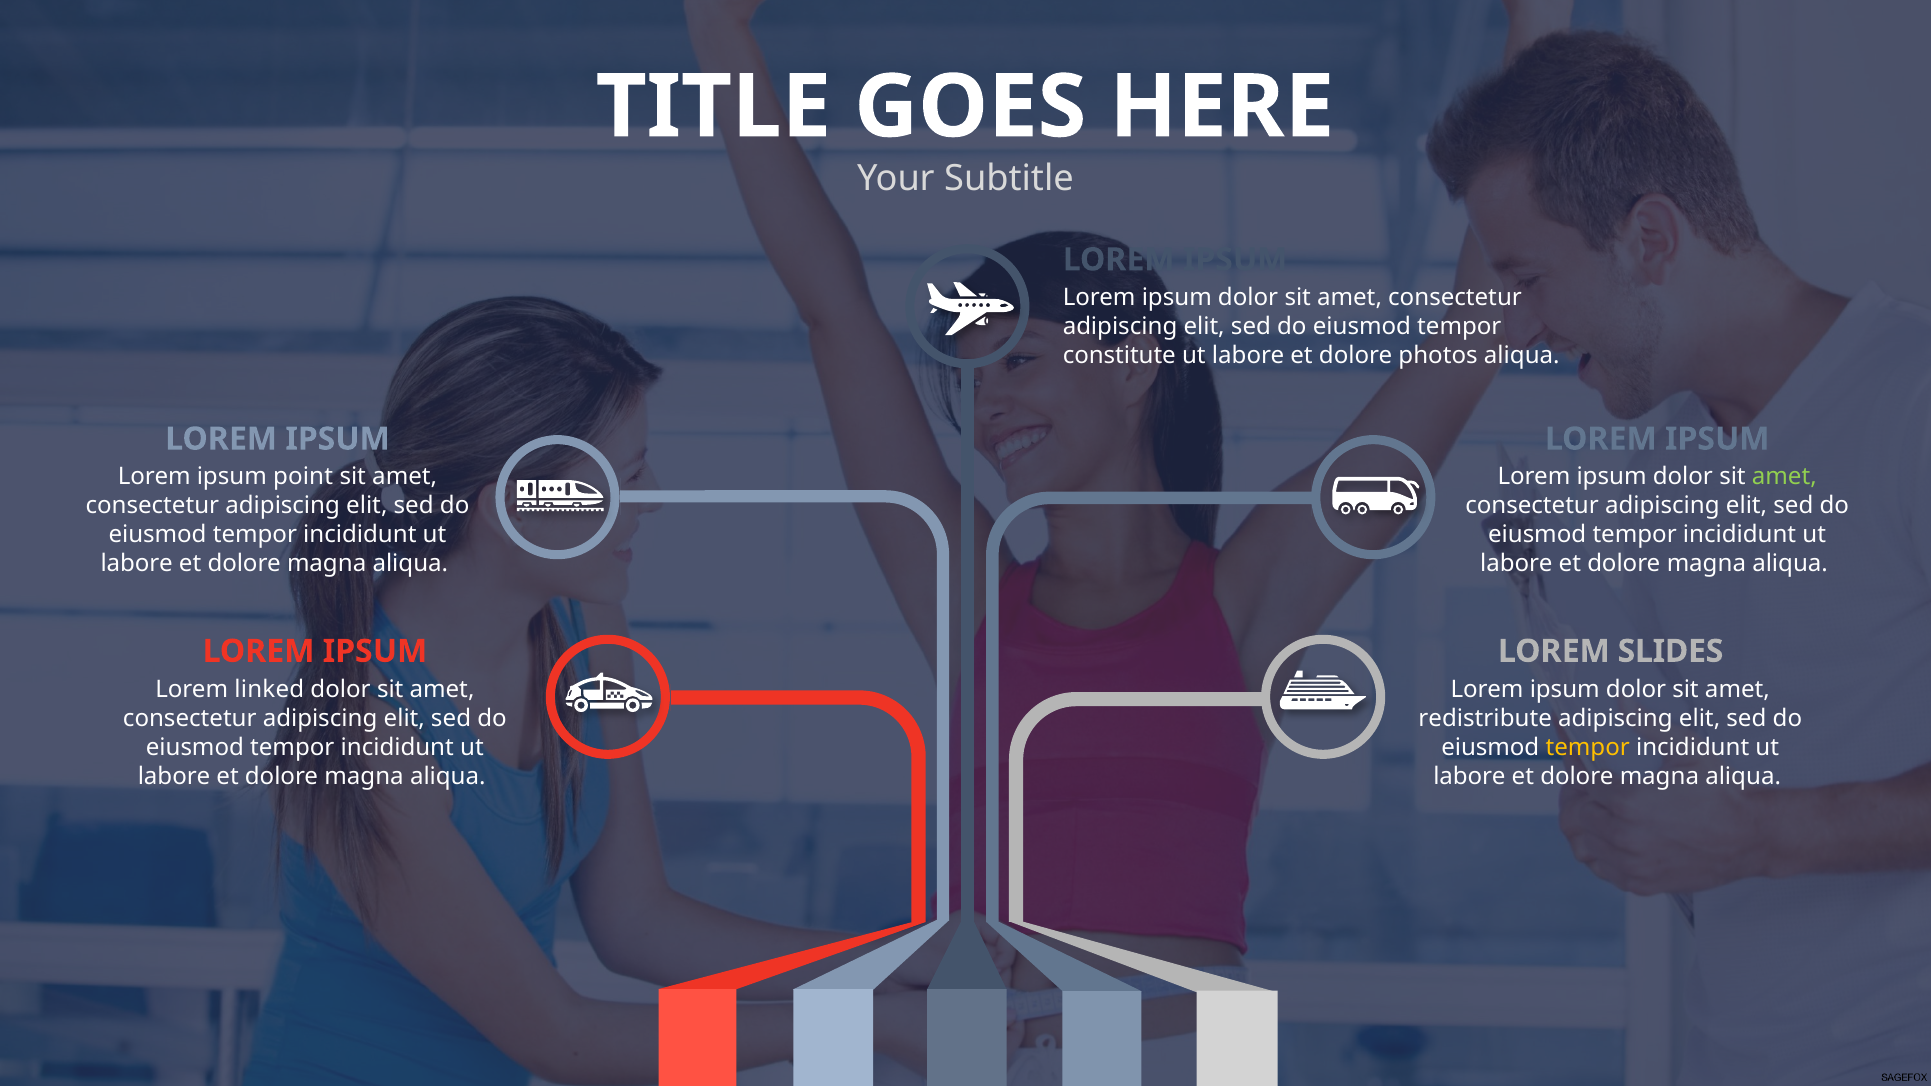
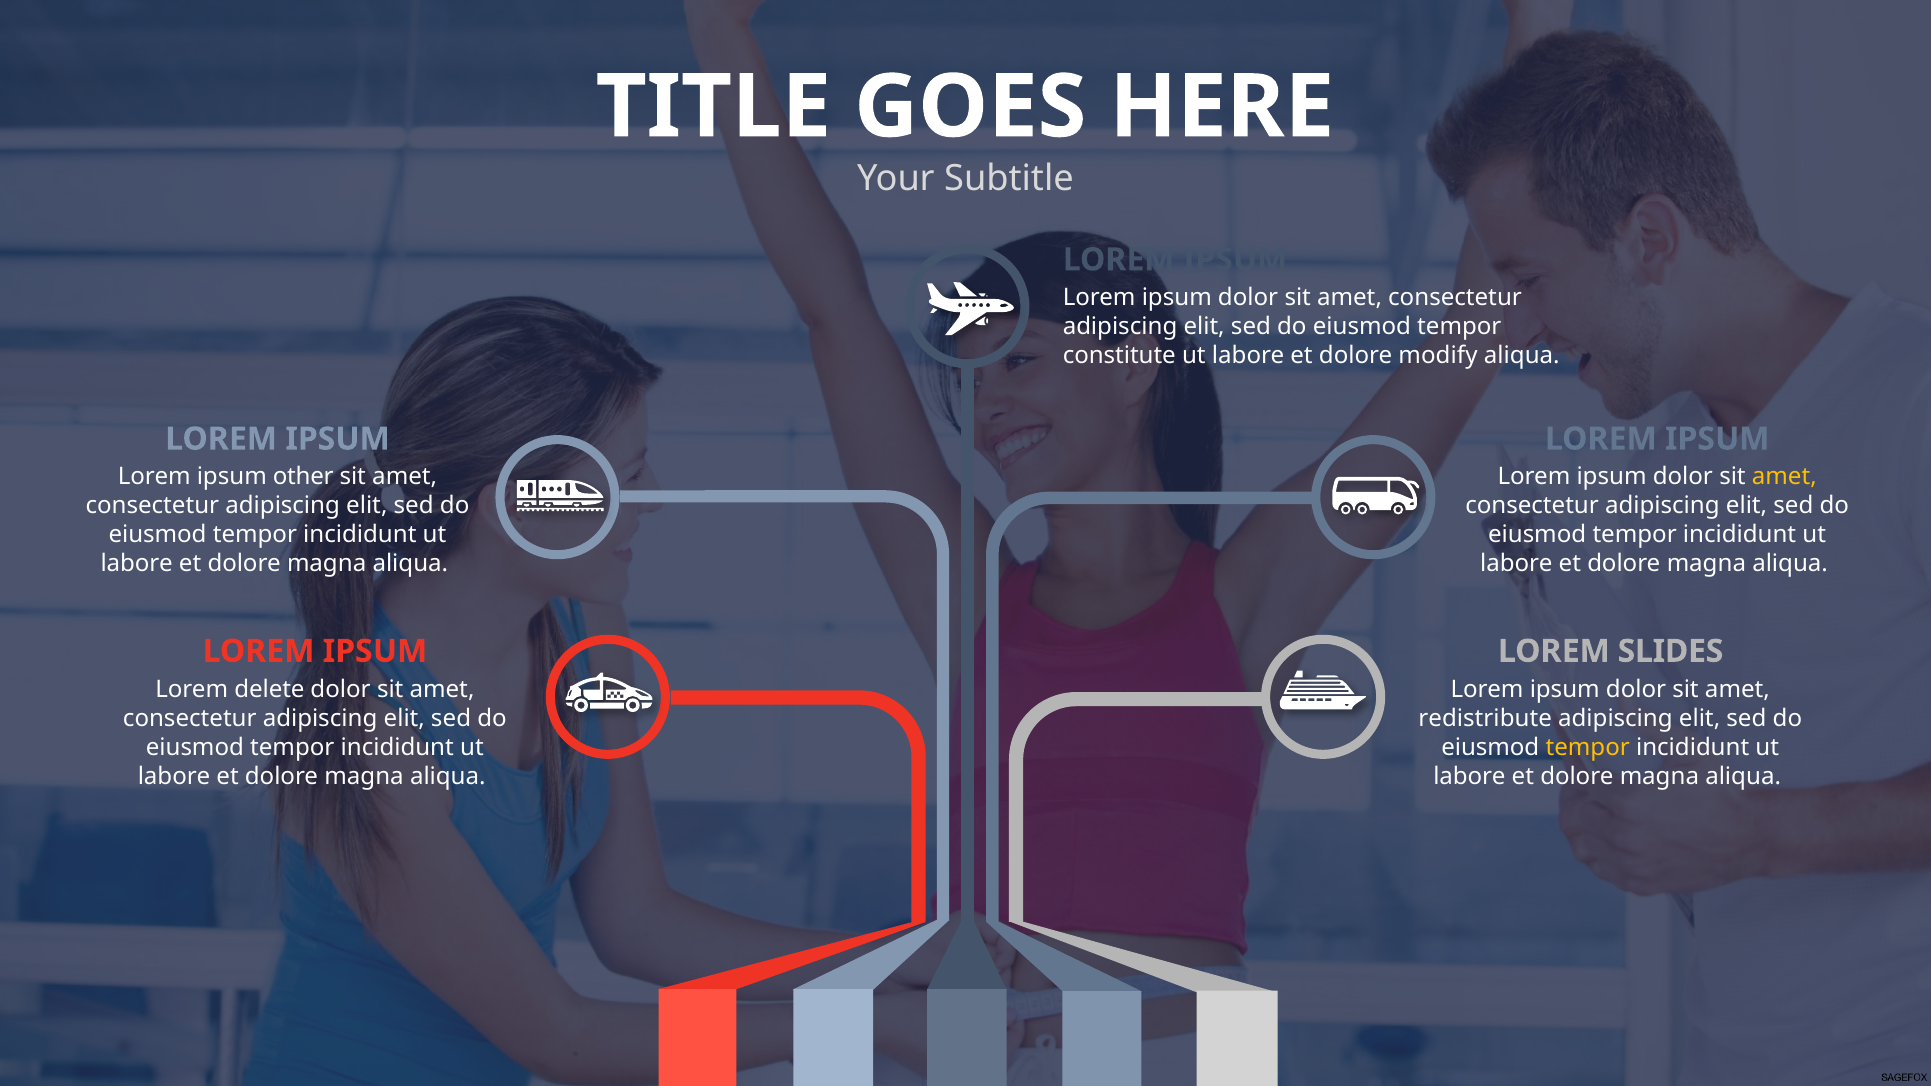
photos: photos -> modify
point: point -> other
amet at (1784, 477) colour: light green -> yellow
linked: linked -> delete
